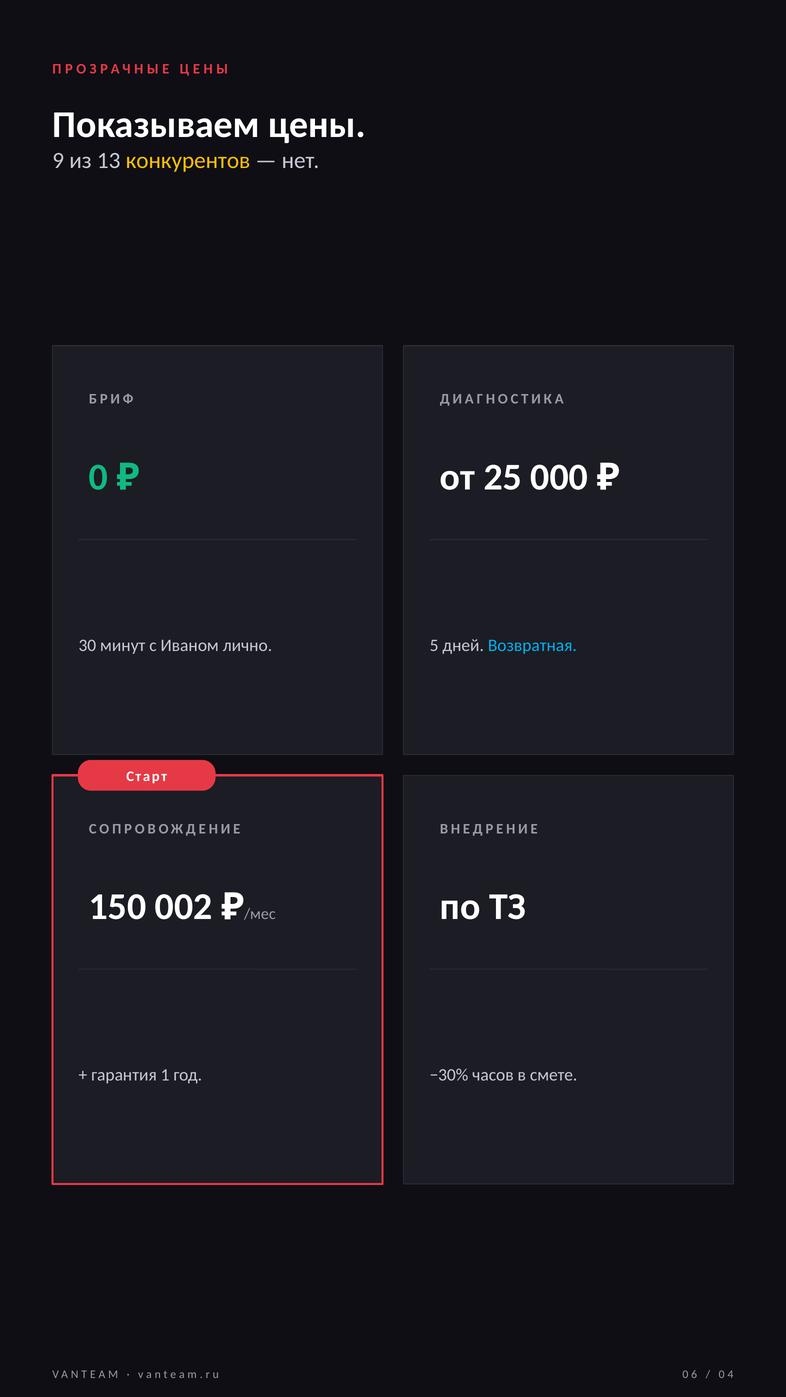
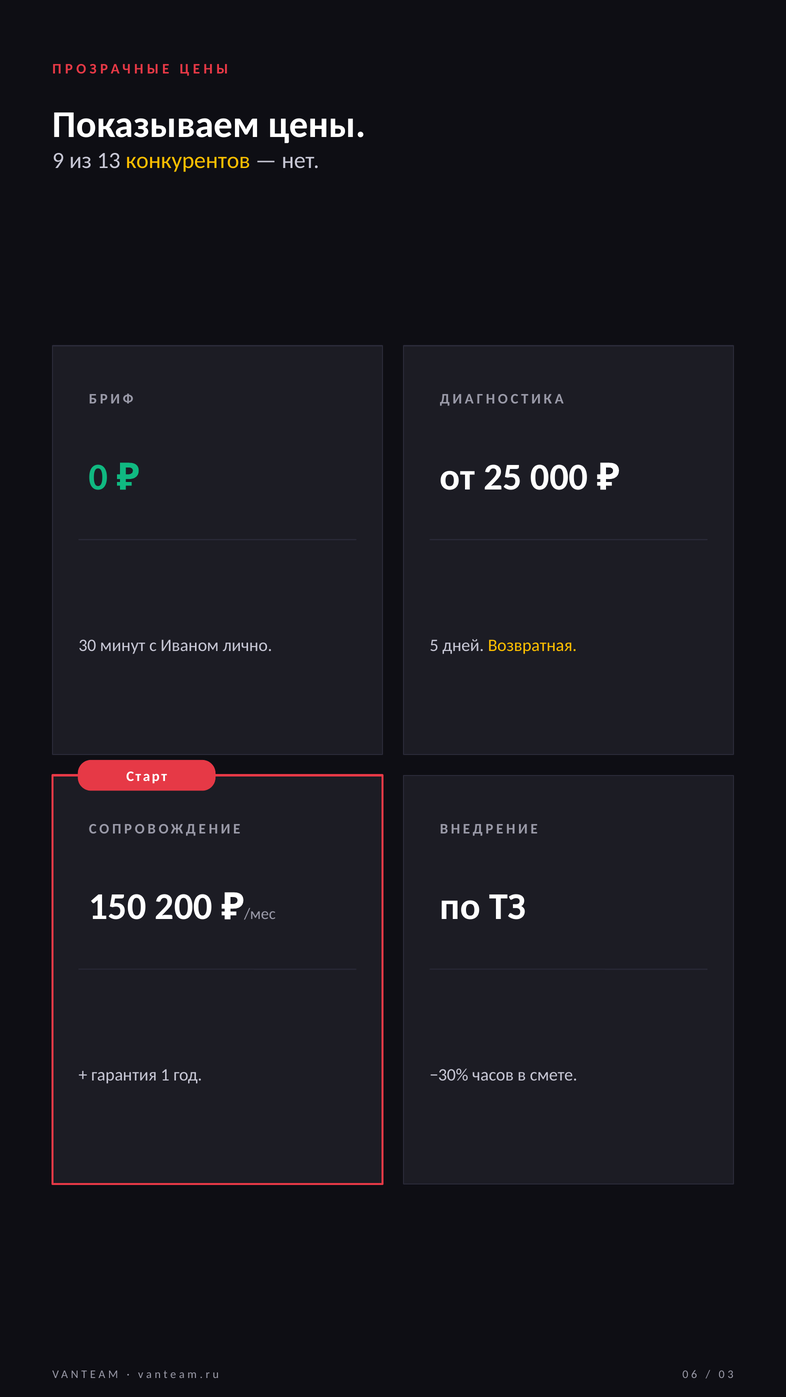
Возвратная colour: light blue -> yellow
002: 002 -> 200
4: 4 -> 3
